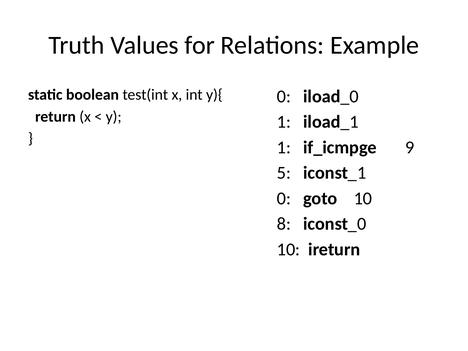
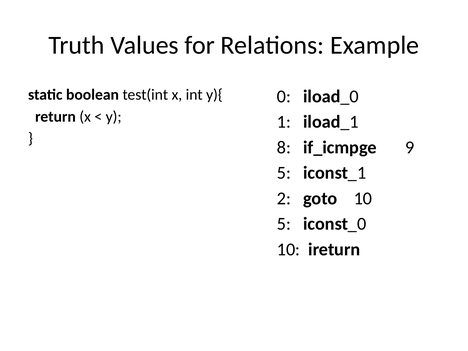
1 at (284, 147): 1 -> 8
0 at (284, 198): 0 -> 2
8 at (284, 224): 8 -> 5
